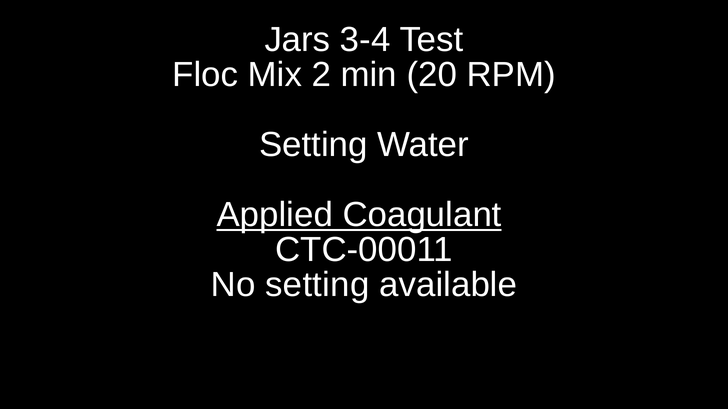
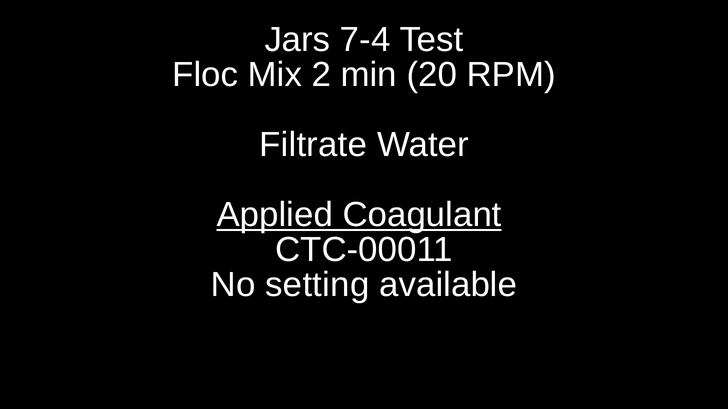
3-4: 3-4 -> 7-4
Setting at (313, 145): Setting -> Filtrate
